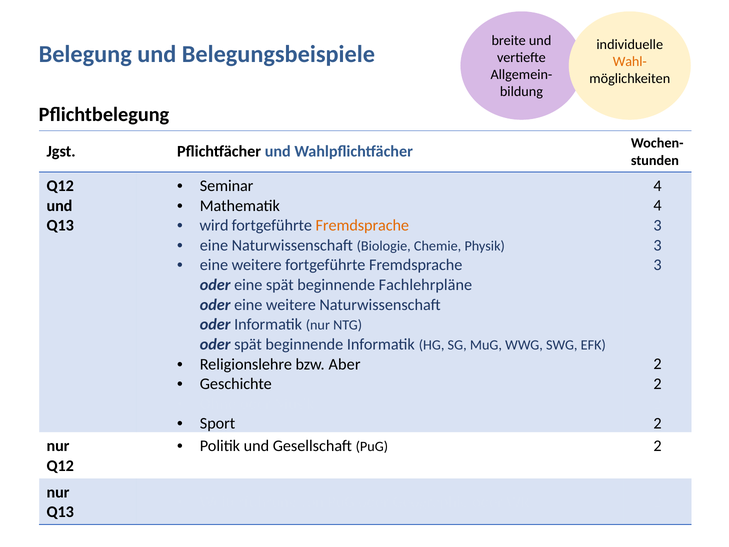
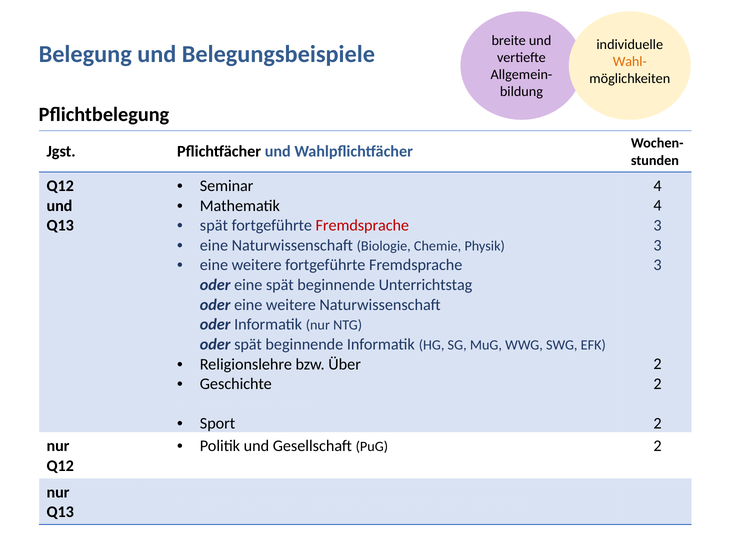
wird at (214, 225): wird -> spät
Fremdsprache at (362, 225) colour: orange -> red
Fachlehrpläne: Fachlehrpläne -> Unterrichtstag
Aber: Aber -> Über
